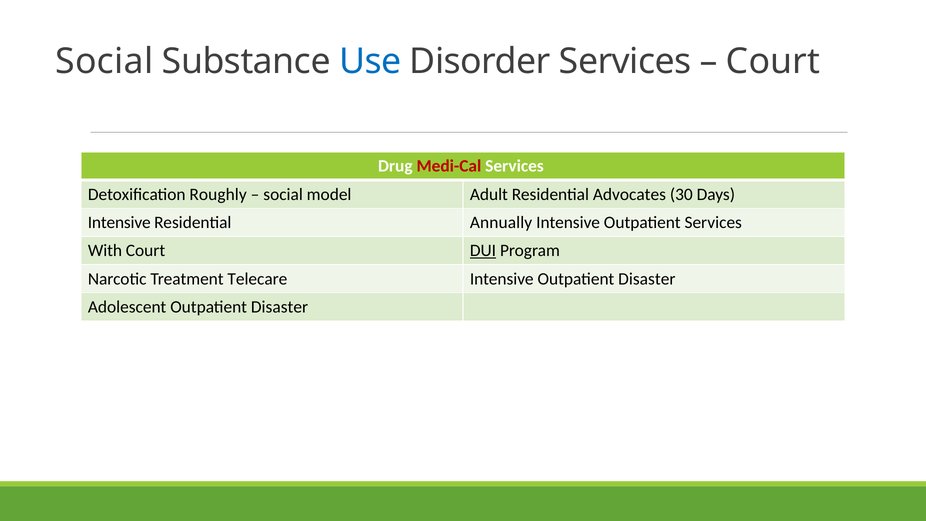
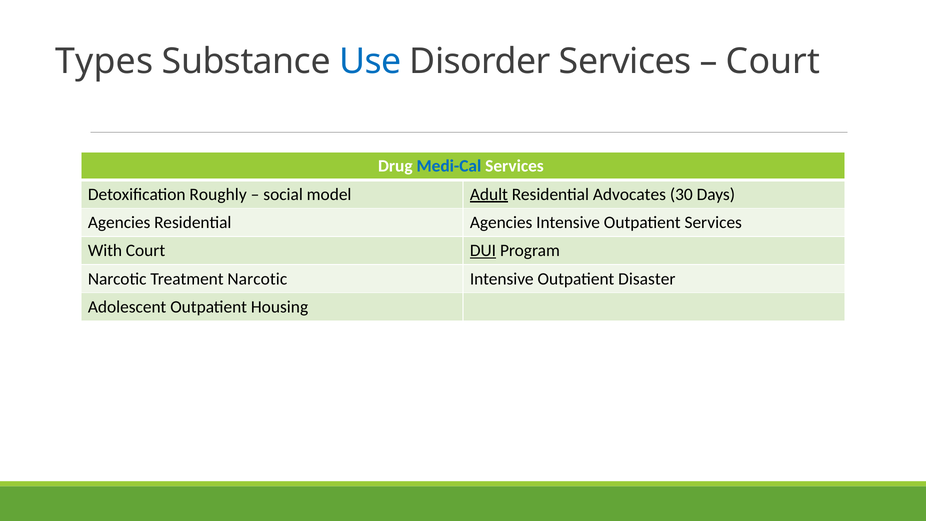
Social at (104, 61): Social -> Types
Medi-Cal colour: red -> blue
Adult underline: none -> present
Intensive at (119, 222): Intensive -> Agencies
Residential Annually: Annually -> Agencies
Treatment Telecare: Telecare -> Narcotic
Adolescent Outpatient Disaster: Disaster -> Housing
